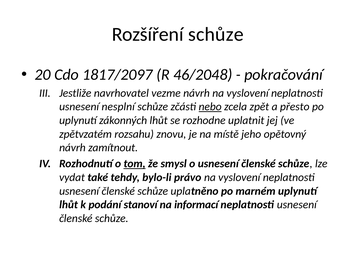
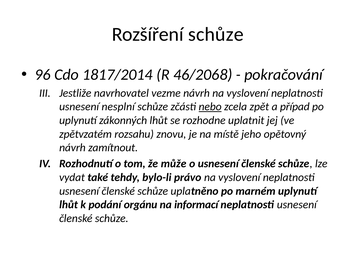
20: 20 -> 96
1817/2097: 1817/2097 -> 1817/2014
46/2048: 46/2048 -> 46/2068
přesto: přesto -> případ
tom underline: present -> none
smysl: smysl -> může
stanoví: stanoví -> orgánu
